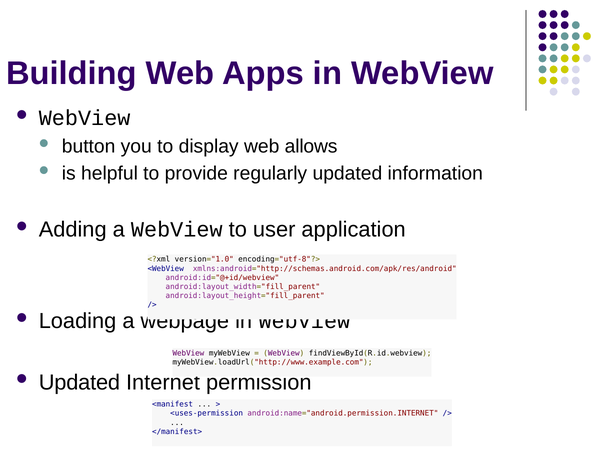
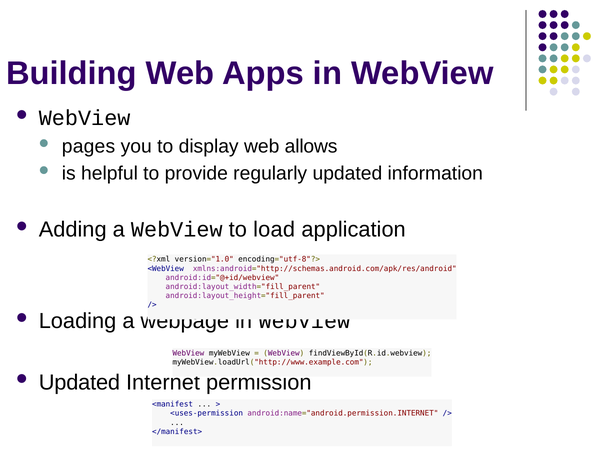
button: button -> pages
user: user -> load
